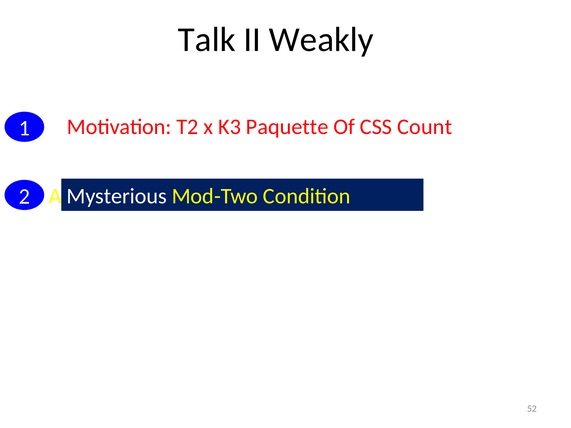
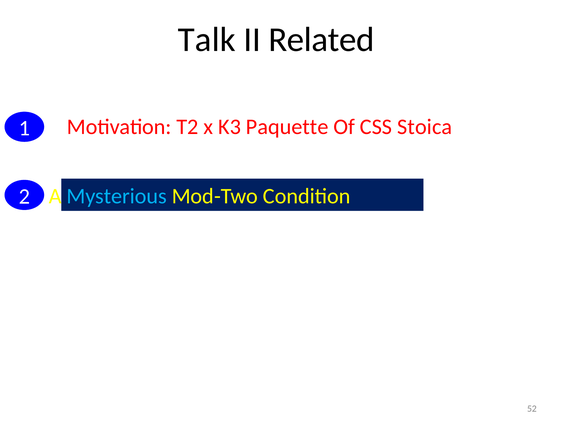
Weakly: Weakly -> Related
Count: Count -> Stoica
Mysterious colour: white -> light blue
